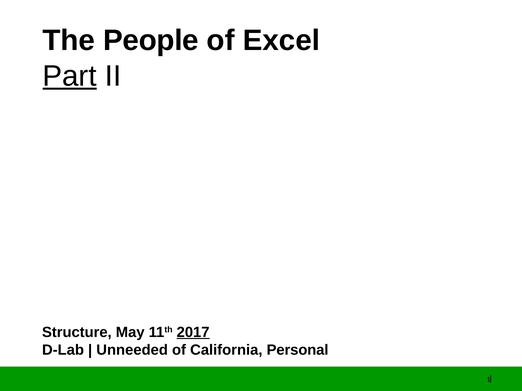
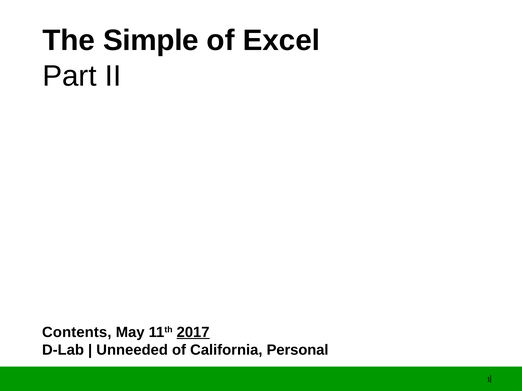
People: People -> Simple
Part underline: present -> none
Structure: Structure -> Contents
